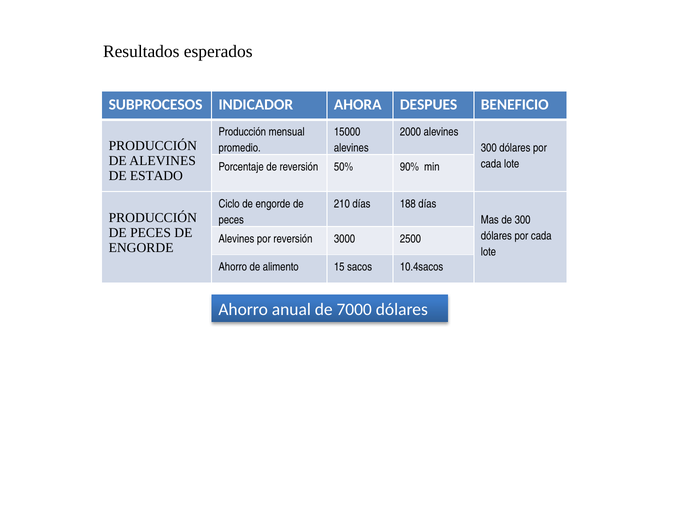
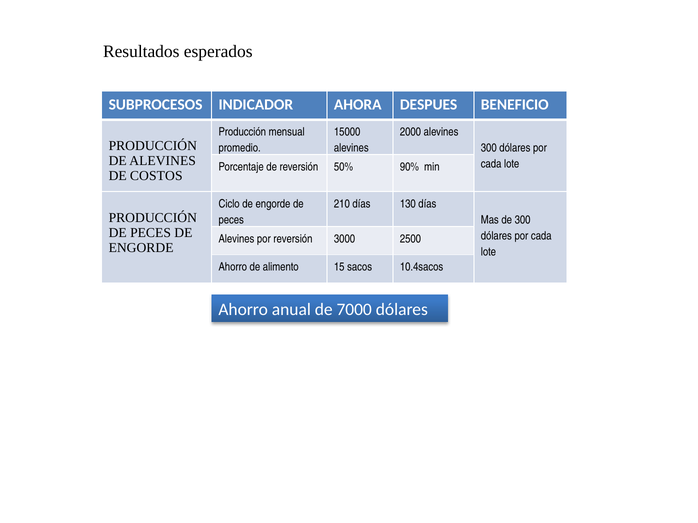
ESTADO: ESTADO -> COSTOS
188: 188 -> 130
